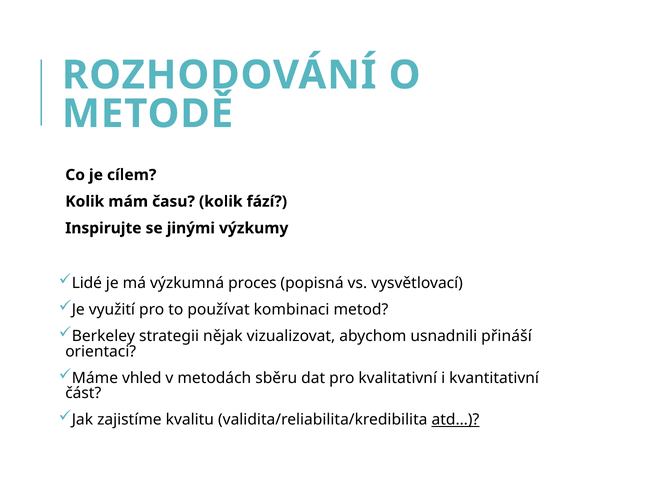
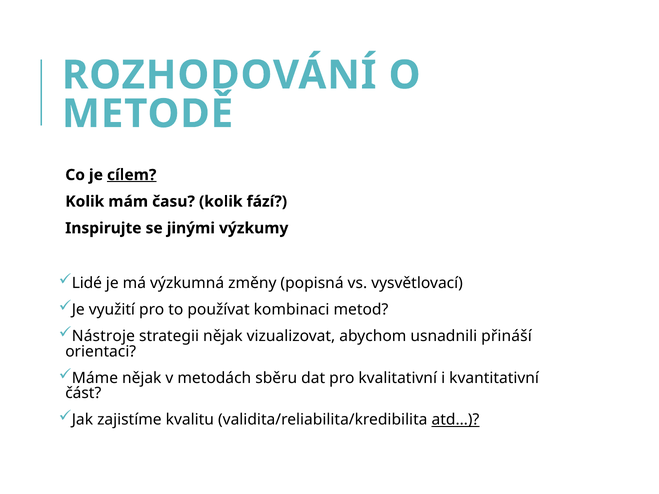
cílem underline: none -> present
proces: proces -> změny
Berkeley: Berkeley -> Nástroje
Máme vhled: vhled -> nějak
